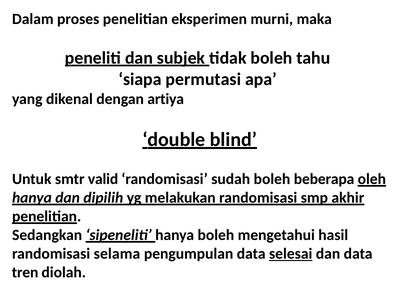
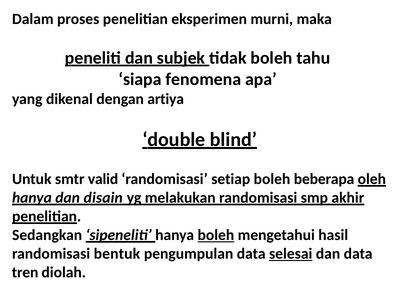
permutasi: permutasi -> fenomena
sudah: sudah -> setiap
dipilih: dipilih -> disain
boleh at (216, 235) underline: none -> present
selama: selama -> bentuk
